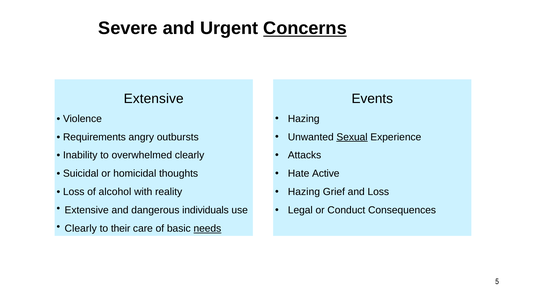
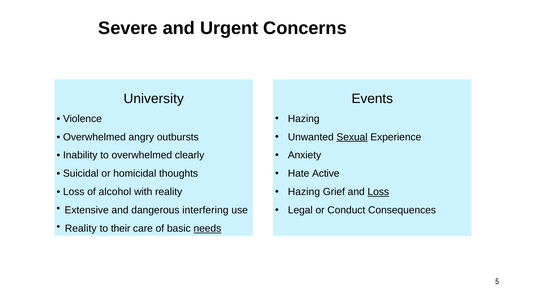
Concerns underline: present -> none
Extensive at (154, 99): Extensive -> University
Requirements at (94, 137): Requirements -> Overwhelmed
Attacks: Attacks -> Anxiety
Loss at (378, 192) underline: none -> present
individuals: individuals -> interfering
Clearly at (81, 229): Clearly -> Reality
